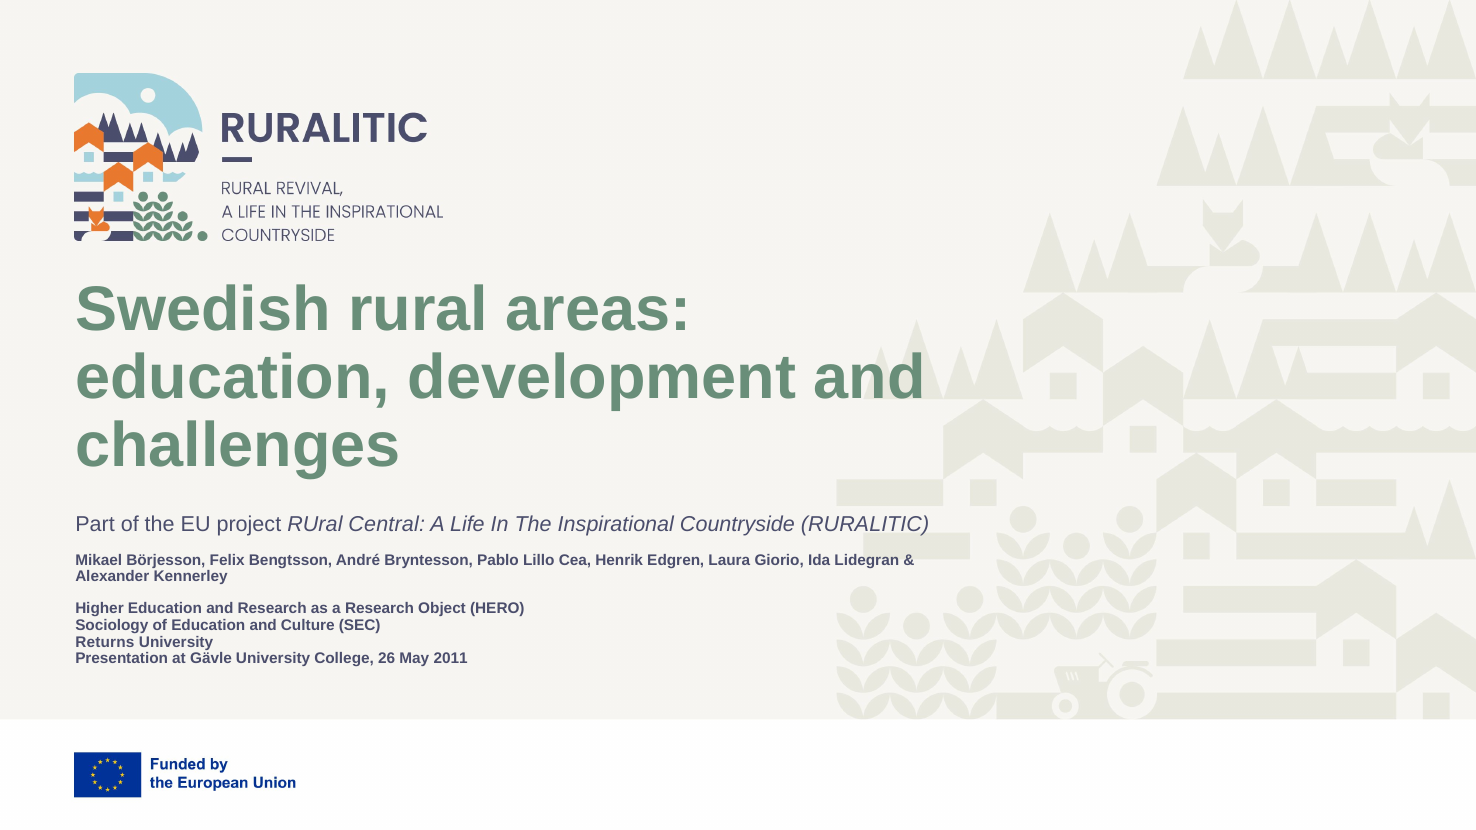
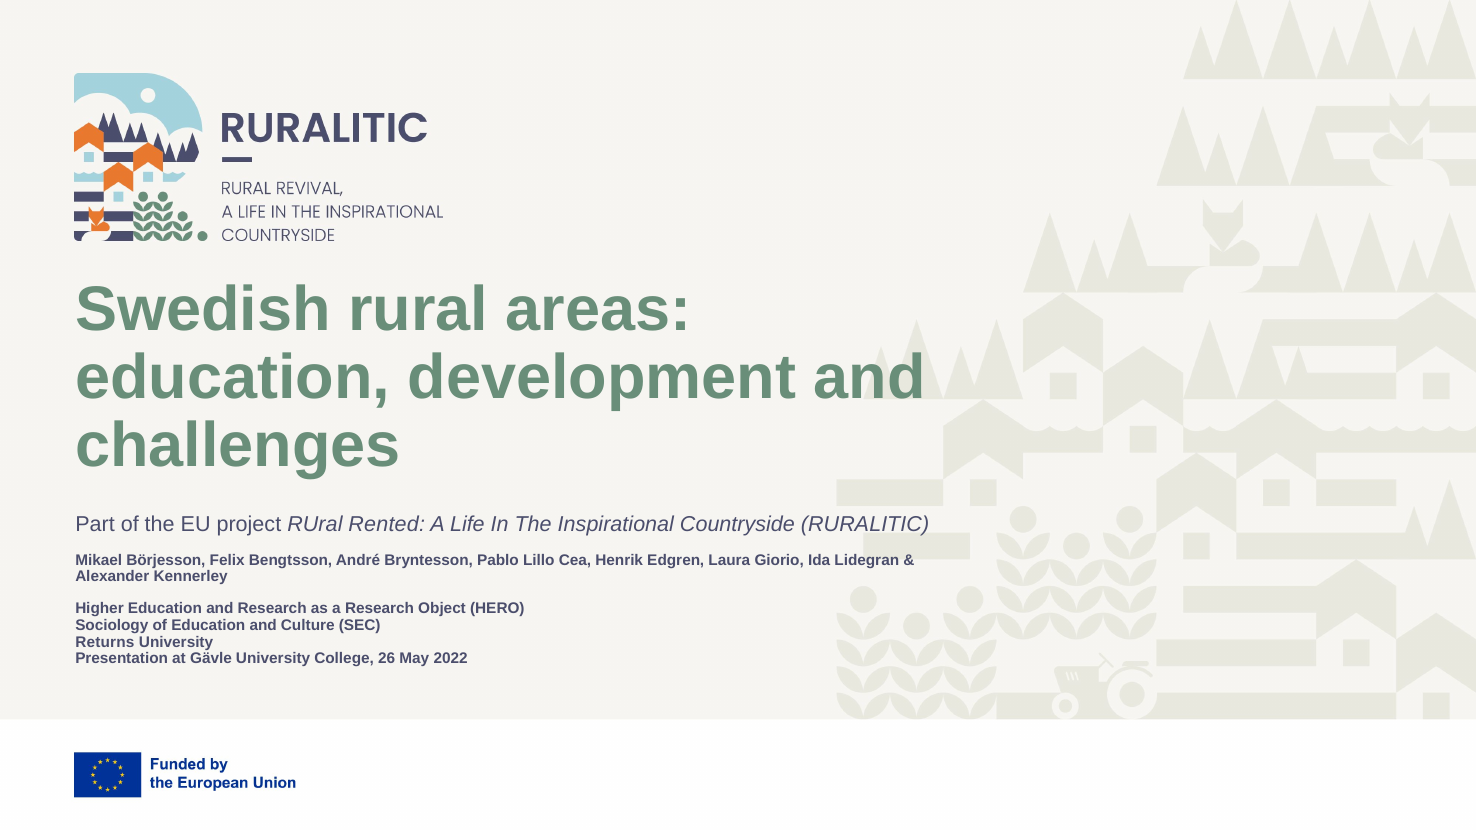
Central: Central -> Rented
2011: 2011 -> 2022
